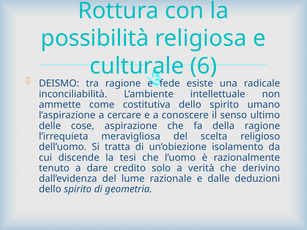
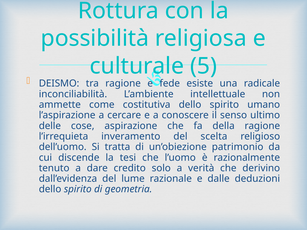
6: 6 -> 5
meravigliosa: meravigliosa -> inveramento
isolamento: isolamento -> patrimonio
